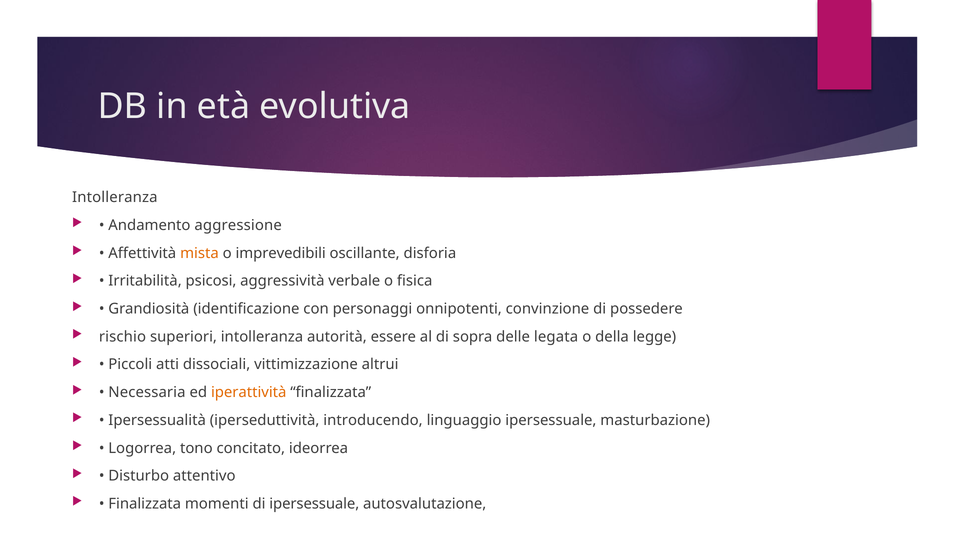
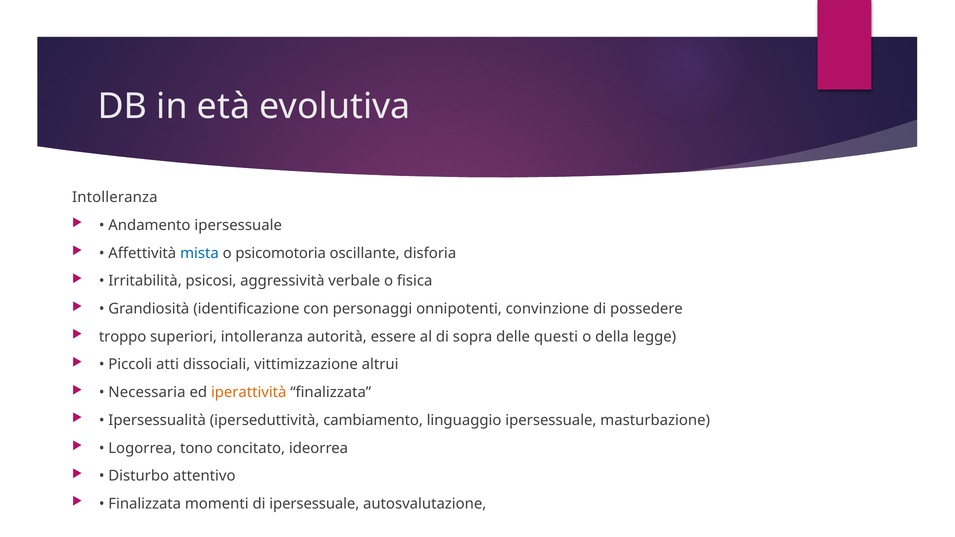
Andamento aggressione: aggressione -> ipersessuale
mista colour: orange -> blue
imprevedibili: imprevedibili -> psicomotoria
rischio: rischio -> troppo
legata: legata -> questi
introducendo: introducendo -> cambiamento
